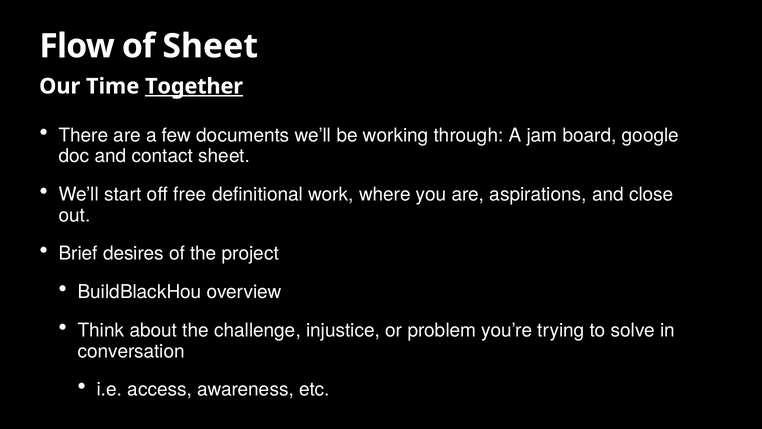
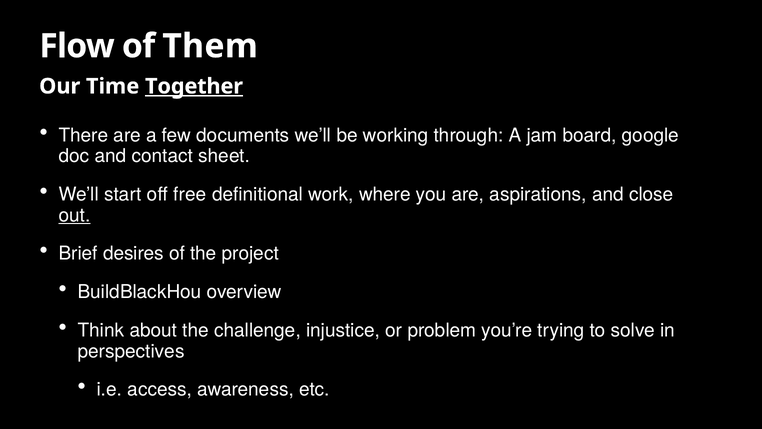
of Sheet: Sheet -> Them
out underline: none -> present
conversation: conversation -> perspectives
